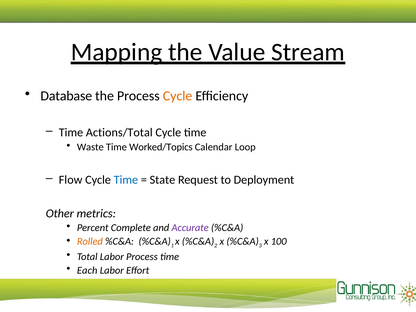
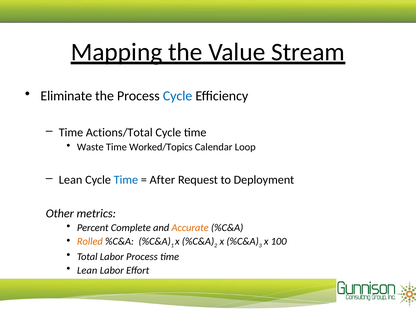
Database: Database -> Eliminate
Cycle at (178, 96) colour: orange -> blue
Flow at (71, 180): Flow -> Lean
State: State -> After
Accurate colour: purple -> orange
Each at (87, 270): Each -> Lean
